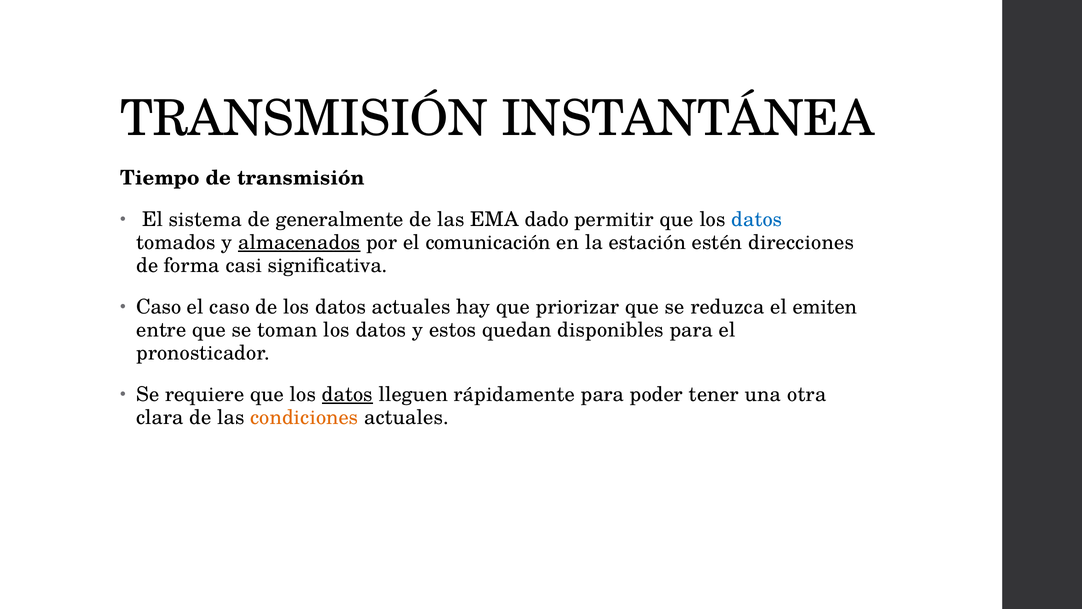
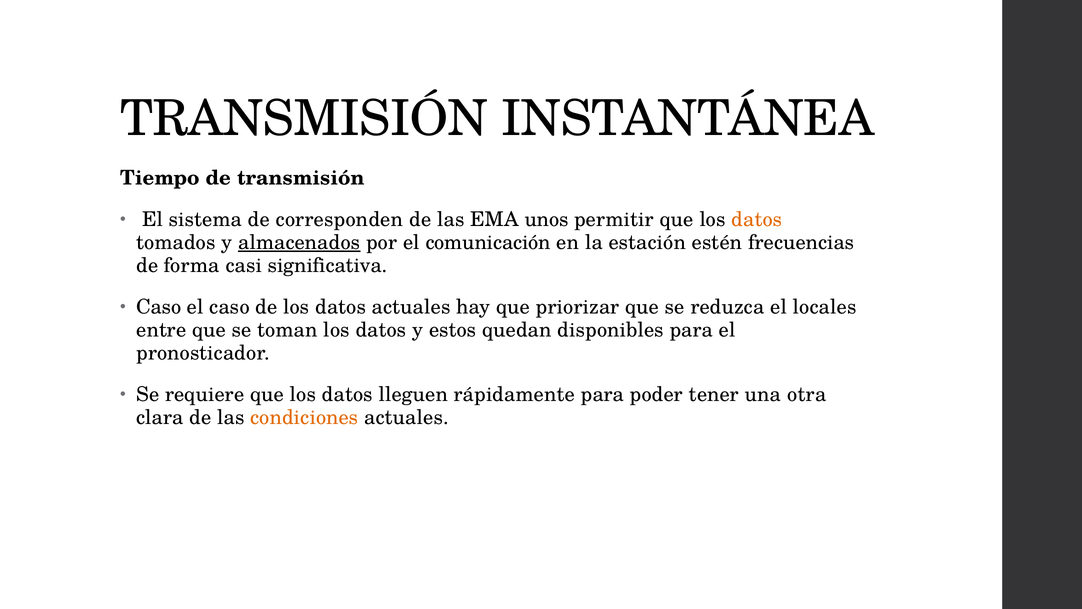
generalmente: generalmente -> corresponden
dado: dado -> unos
datos at (757, 219) colour: blue -> orange
direcciones: direcciones -> frecuencias
emiten: emiten -> locales
datos at (347, 394) underline: present -> none
